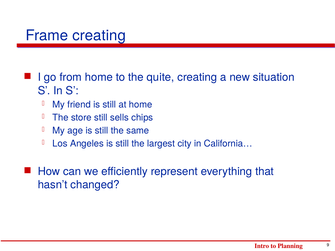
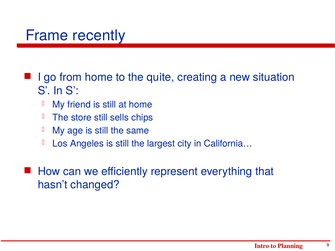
Frame creating: creating -> recently
